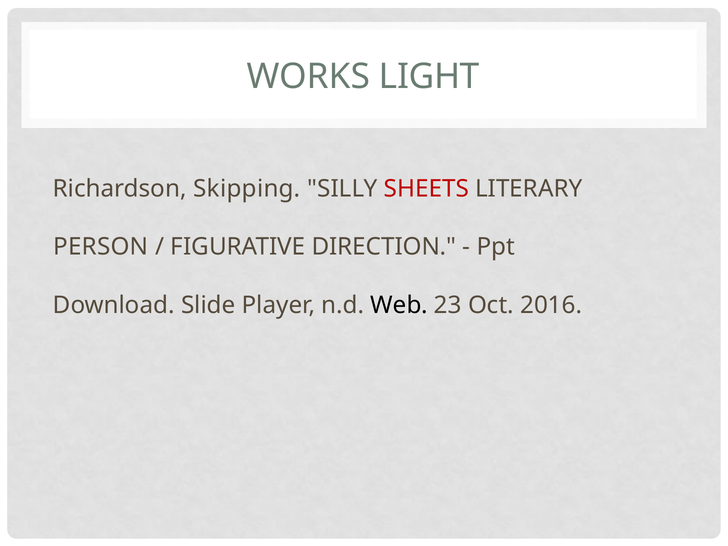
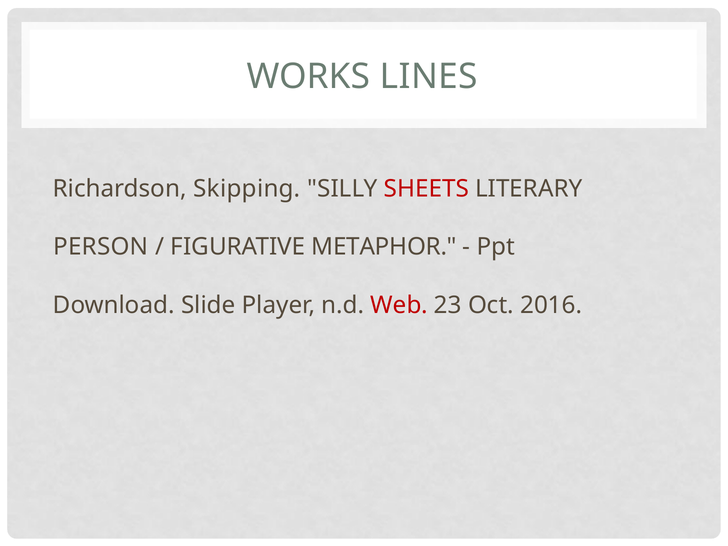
LIGHT: LIGHT -> LINES
DIRECTION: DIRECTION -> METAPHOR
Web colour: black -> red
